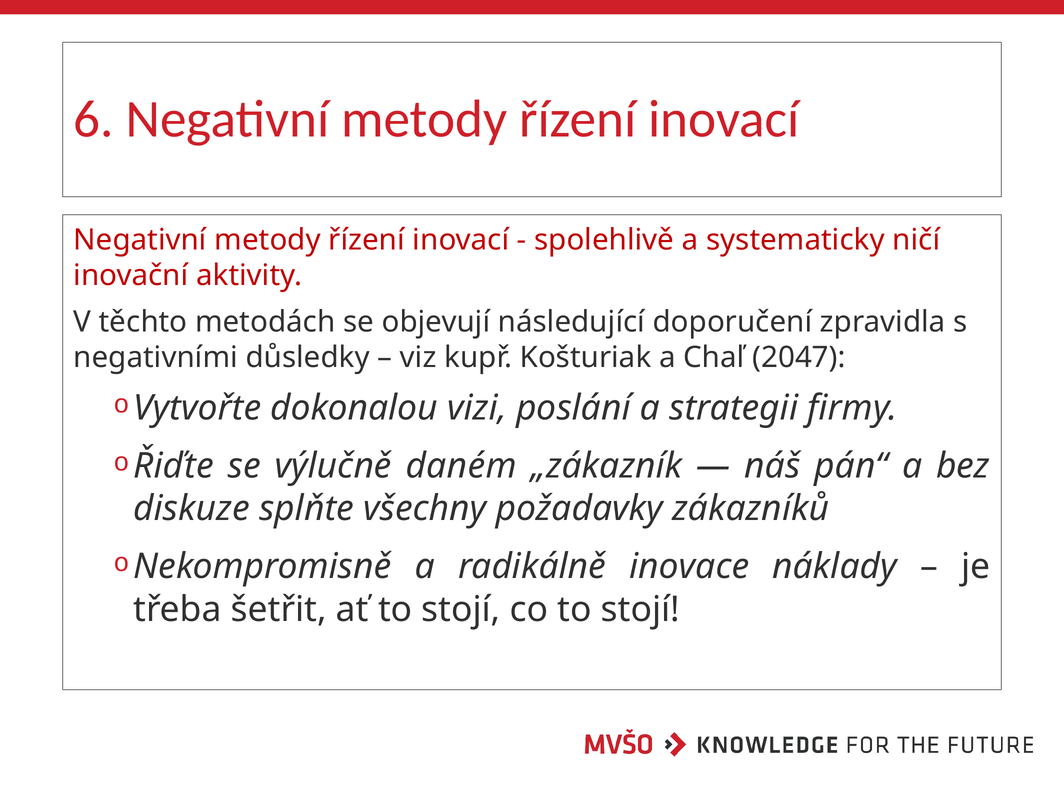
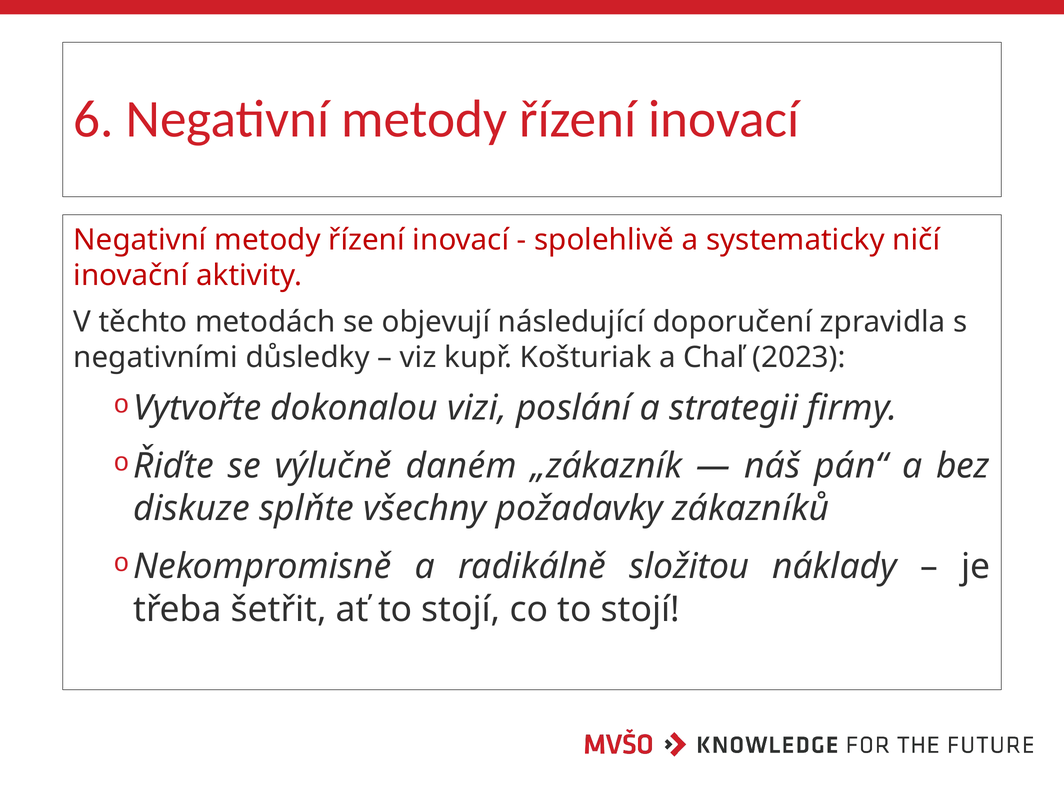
2047: 2047 -> 2023
inovace: inovace -> složitou
